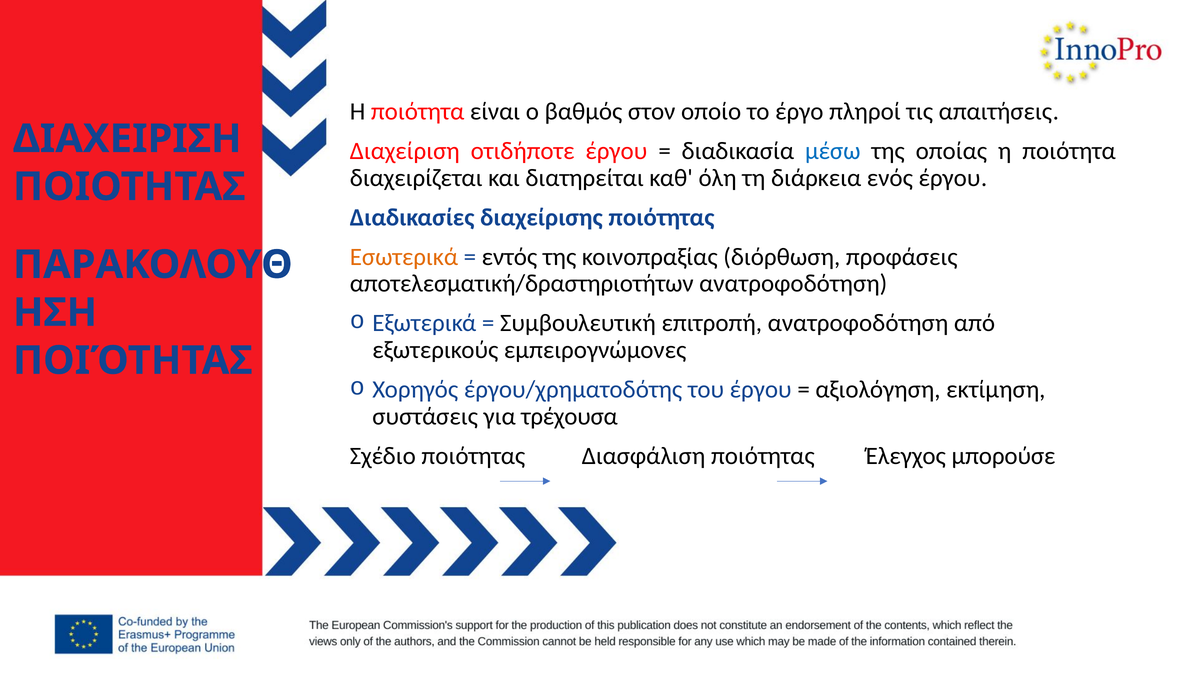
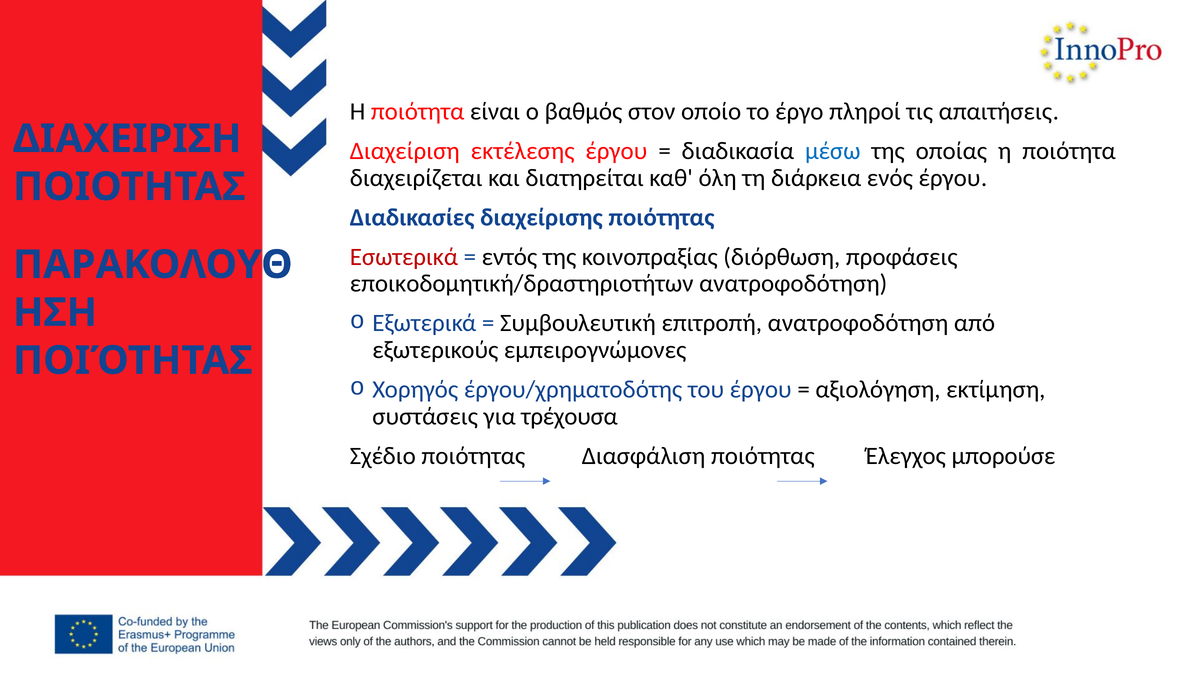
οτιδήποτε: οτιδήποτε -> εκτέλεσης
Εσωτερικά colour: orange -> red
αποτελεσματική/δραστηριοτήτων: αποτελεσματική/δραστηριοτήτων -> εποικοδομητική/δραστηριοτήτων
